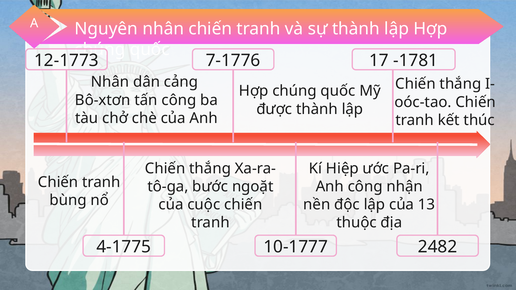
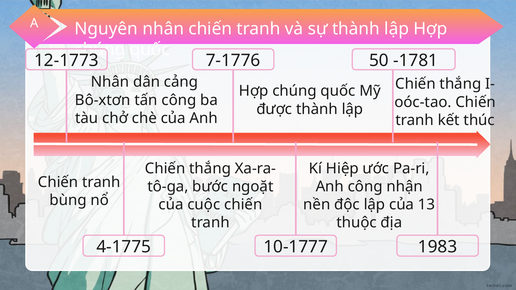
17: 17 -> 50
2482: 2482 -> 1983
